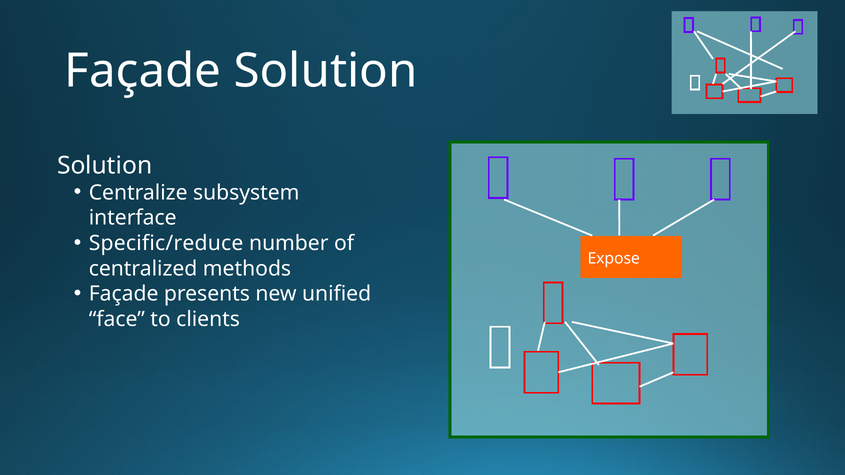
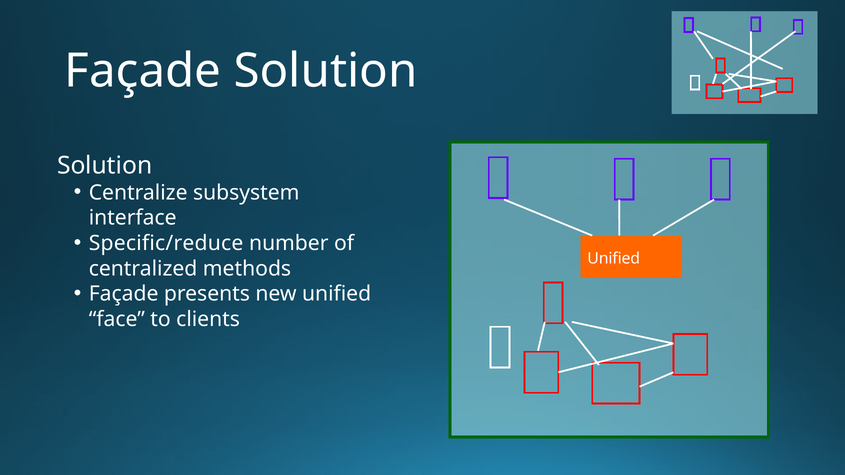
Expose at (614, 258): Expose -> Unified
